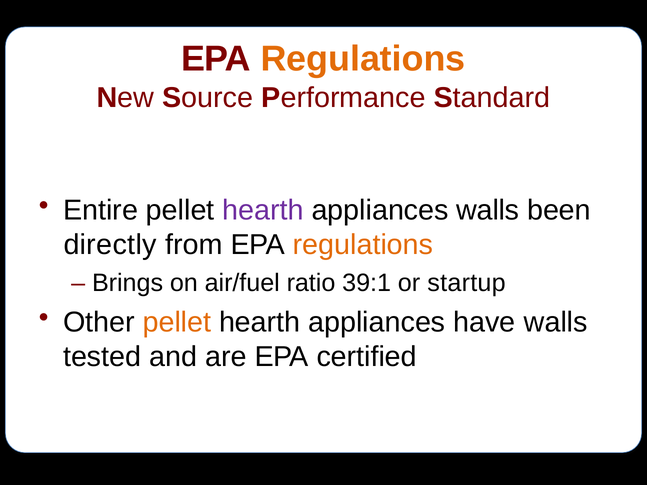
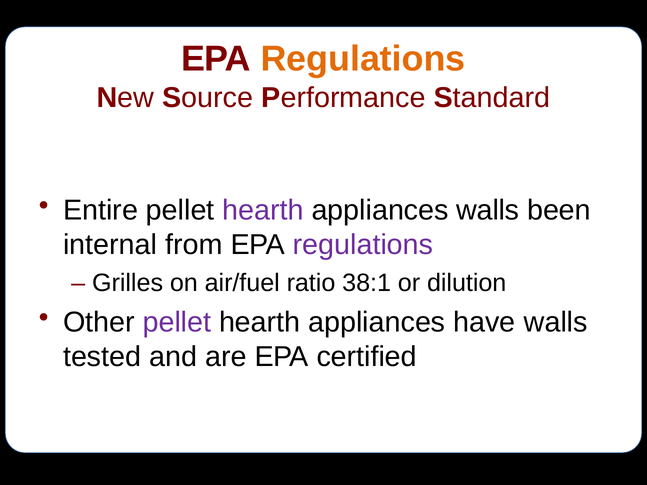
directly: directly -> internal
regulations at (363, 245) colour: orange -> purple
Brings: Brings -> Grilles
39:1: 39:1 -> 38:1
startup: startup -> dilution
pellet at (177, 323) colour: orange -> purple
